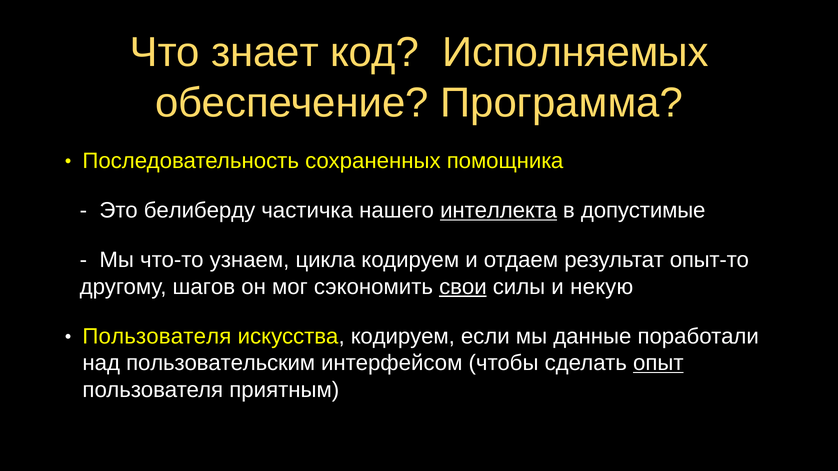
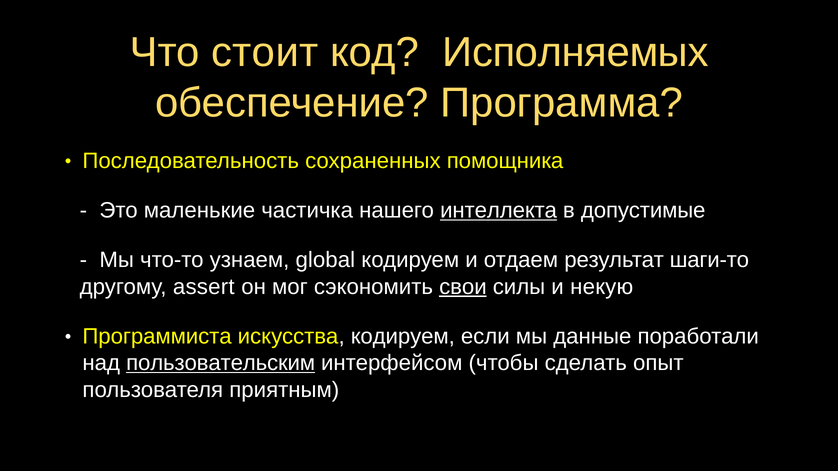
знает: знает -> стоит
белиберду: белиберду -> маленькие
цикла: цикла -> global
опыт-то: опыт-то -> шаги-то
шагов: шагов -> assert
Пользователя at (157, 337): Пользователя -> Программиста
пользовательским underline: none -> present
опыт underline: present -> none
